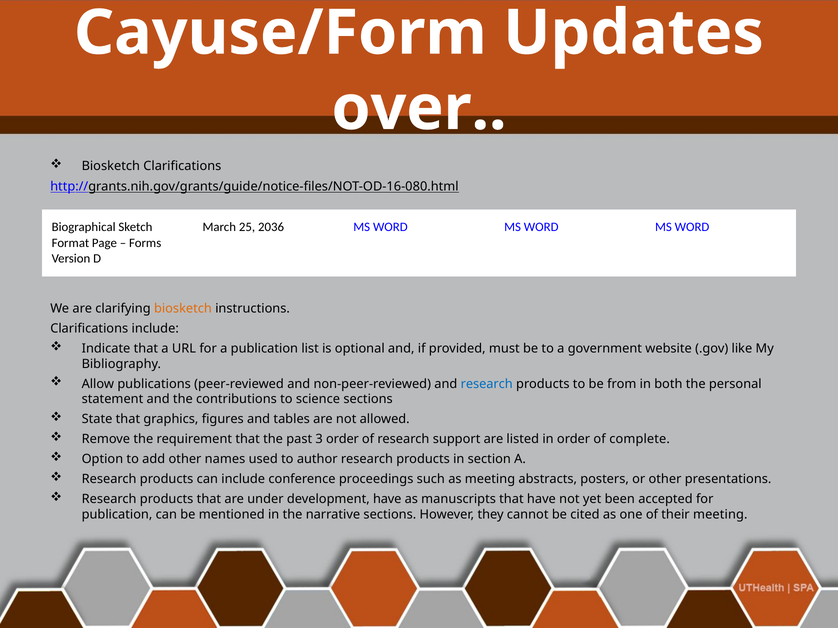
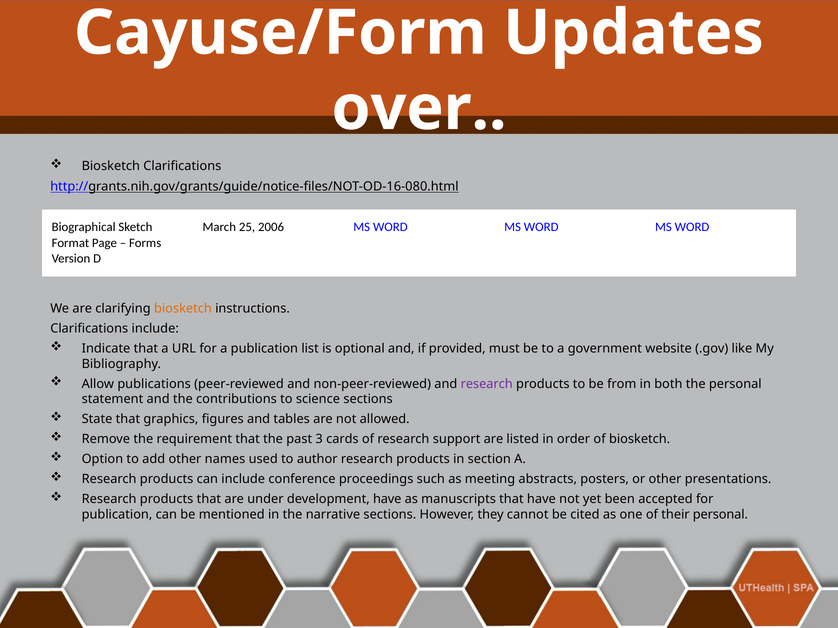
2036: 2036 -> 2006
research at (487, 384) colour: blue -> purple
3 order: order -> cards
of complete: complete -> biosketch
their meeting: meeting -> personal
